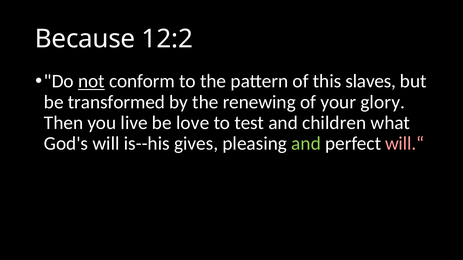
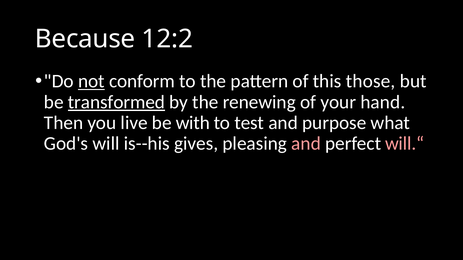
slaves: slaves -> those
transformed underline: none -> present
glory: glory -> hand
love: love -> with
children: children -> purpose
and at (306, 144) colour: light green -> pink
